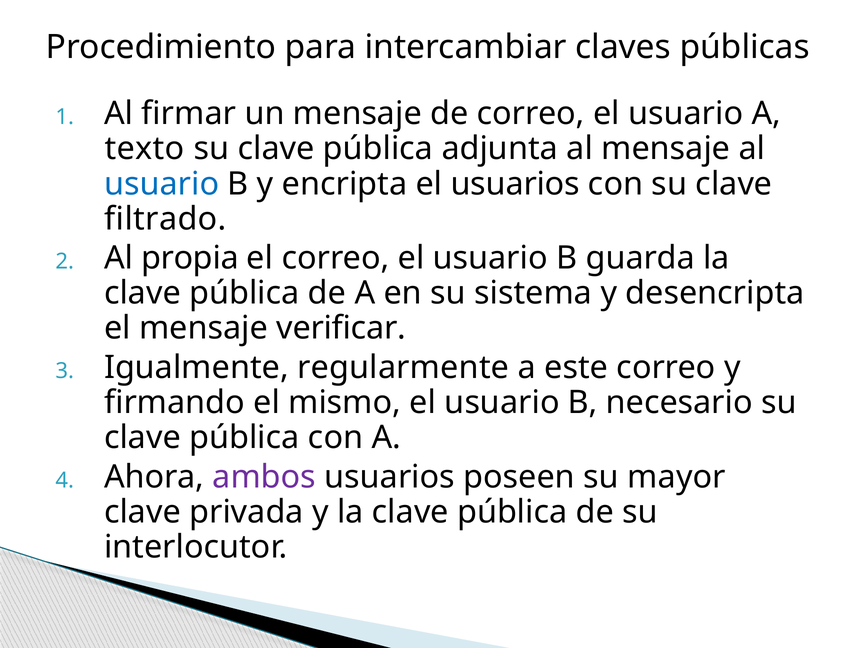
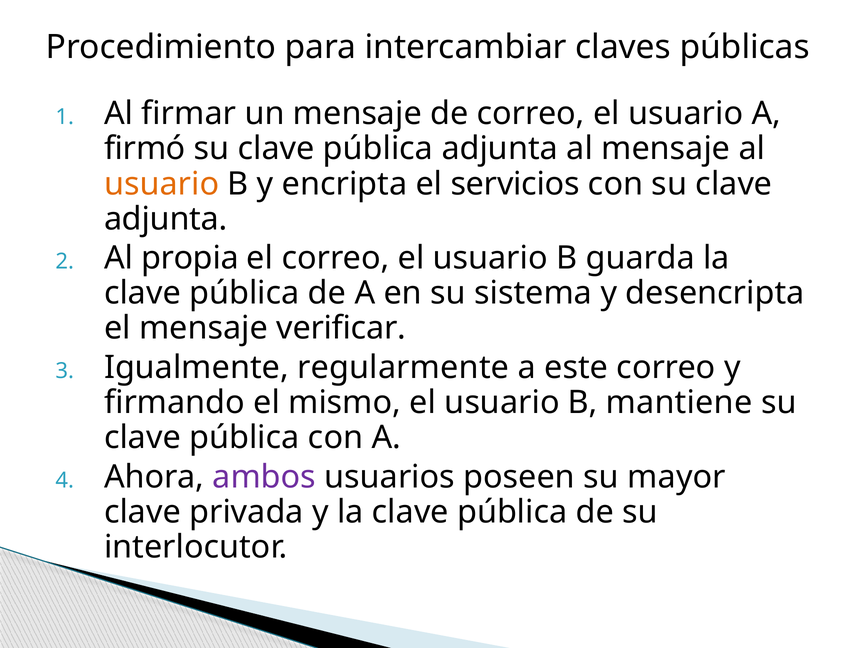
texto: texto -> firmó
usuario at (162, 184) colour: blue -> orange
el usuarios: usuarios -> servicios
filtrado at (165, 219): filtrado -> adjunta
necesario: necesario -> mantiene
